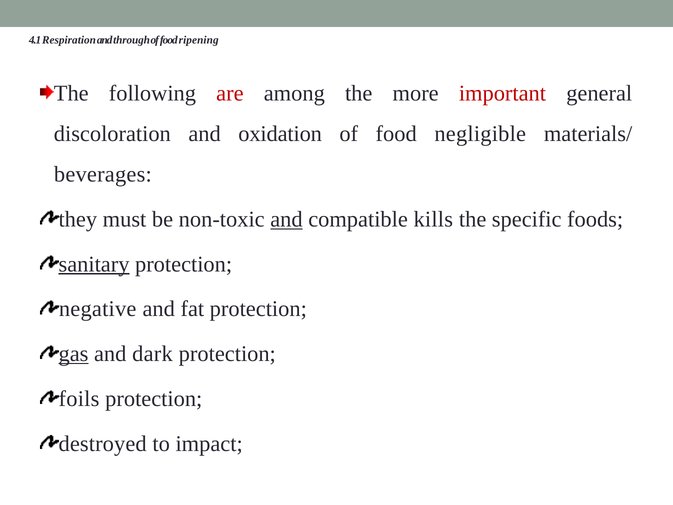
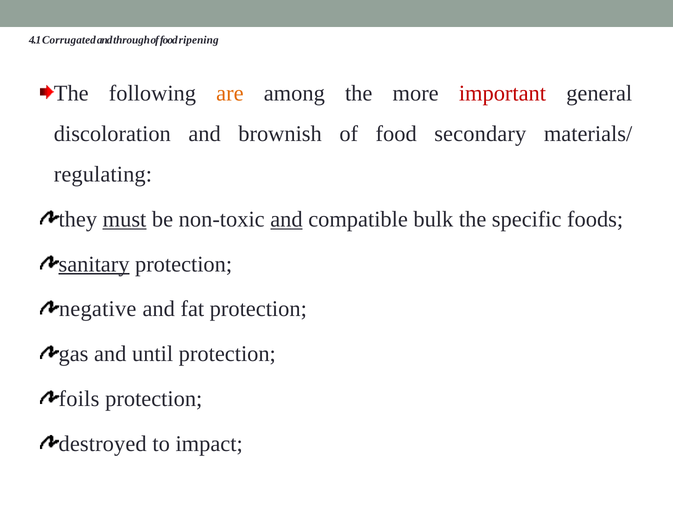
Respiration: Respiration -> Corrugated
are colour: red -> orange
oxidation: oxidation -> brownish
negligible: negligible -> secondary
beverages: beverages -> regulating
must underline: none -> present
kills: kills -> bulk
gas underline: present -> none
dark: dark -> until
